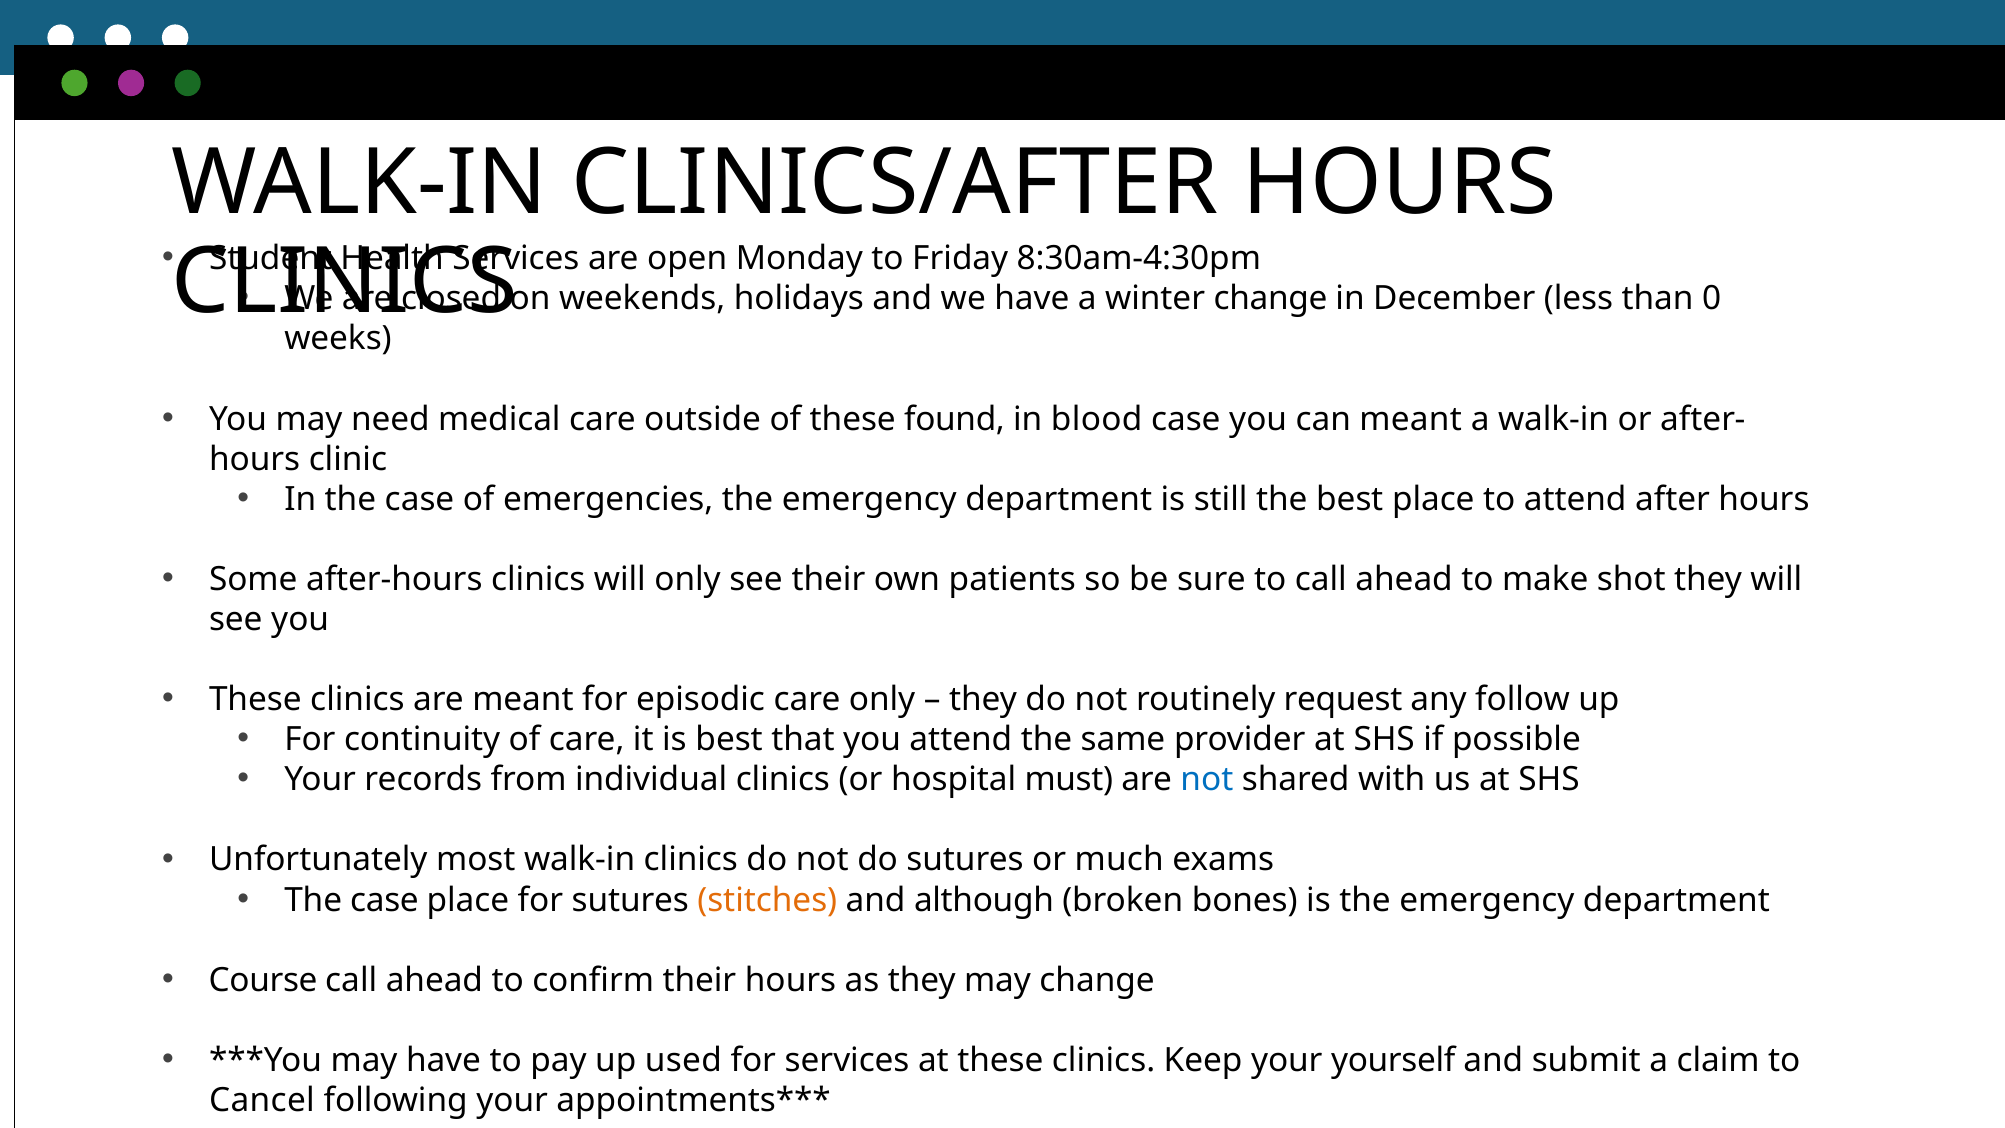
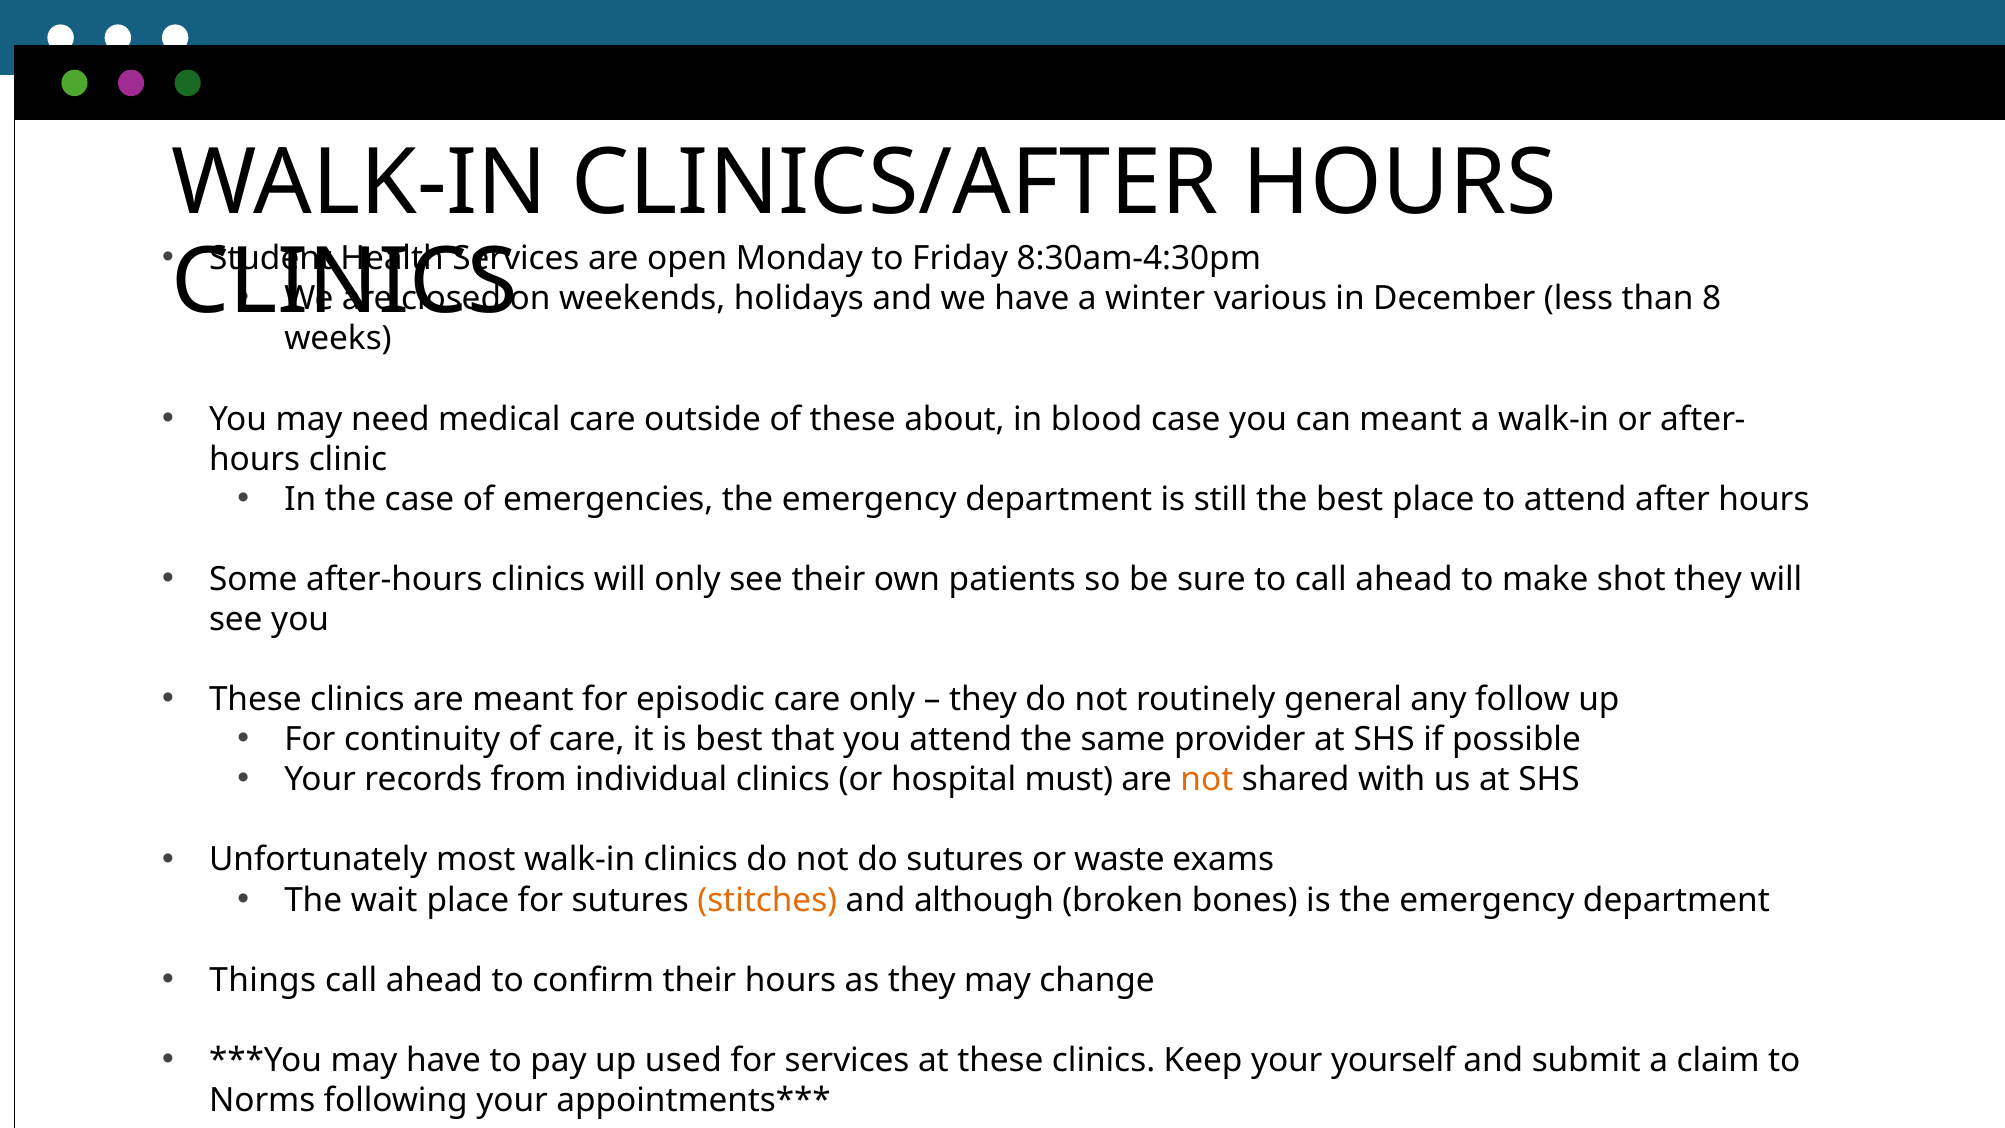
winter change: change -> various
0: 0 -> 8
found: found -> about
request: request -> general
not at (1207, 780) colour: blue -> orange
much: much -> waste
case at (384, 900): case -> wait
Course: Course -> Things
Cancel: Cancel -> Norms
